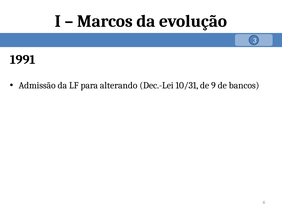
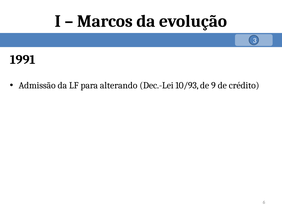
10/31: 10/31 -> 10/93
bancos: bancos -> crédito
